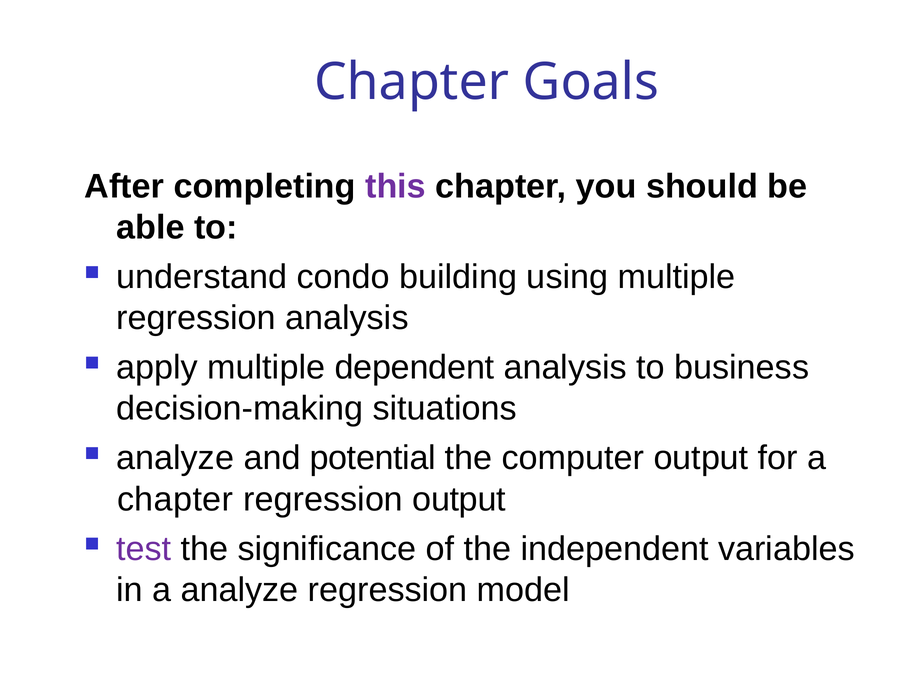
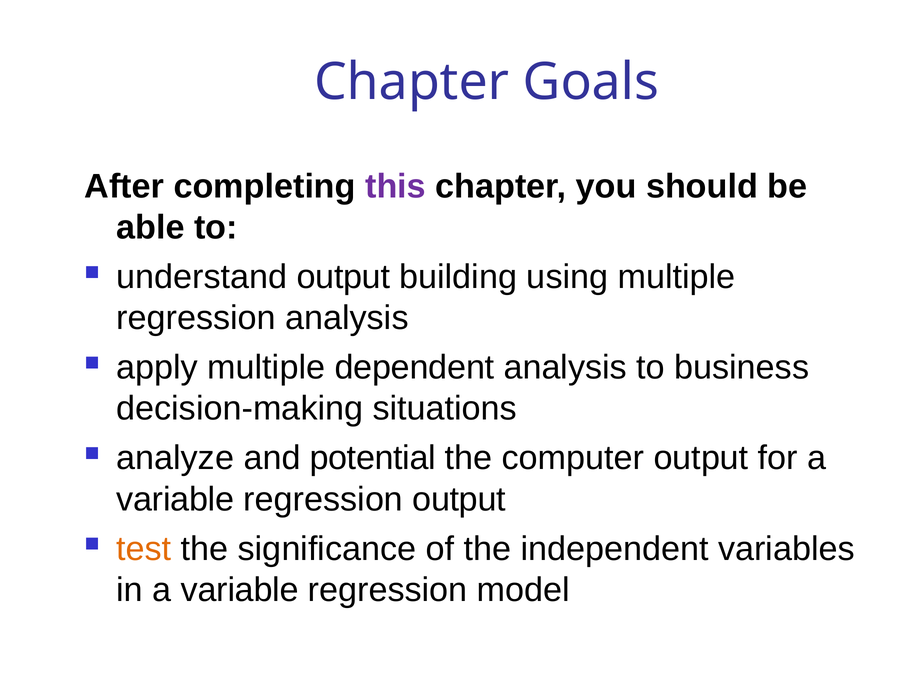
understand condo: condo -> output
chapter at (175, 499): chapter -> variable
test colour: purple -> orange
in a analyze: analyze -> variable
